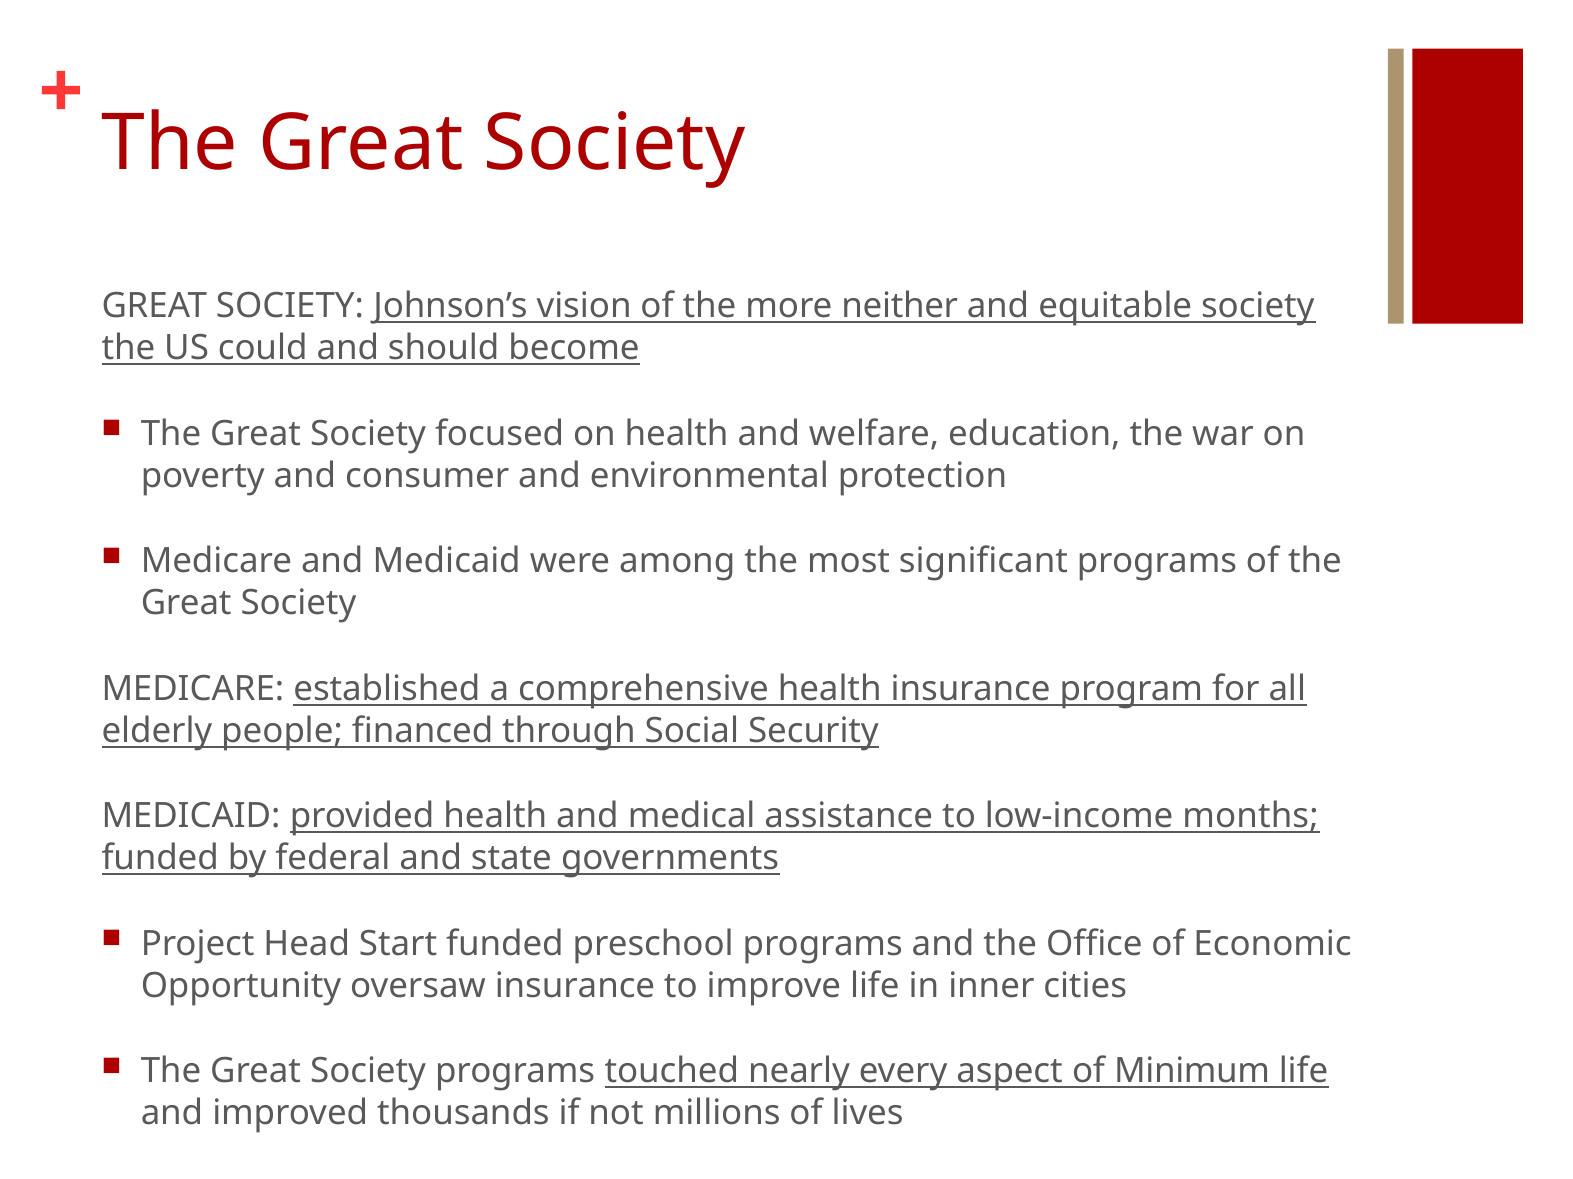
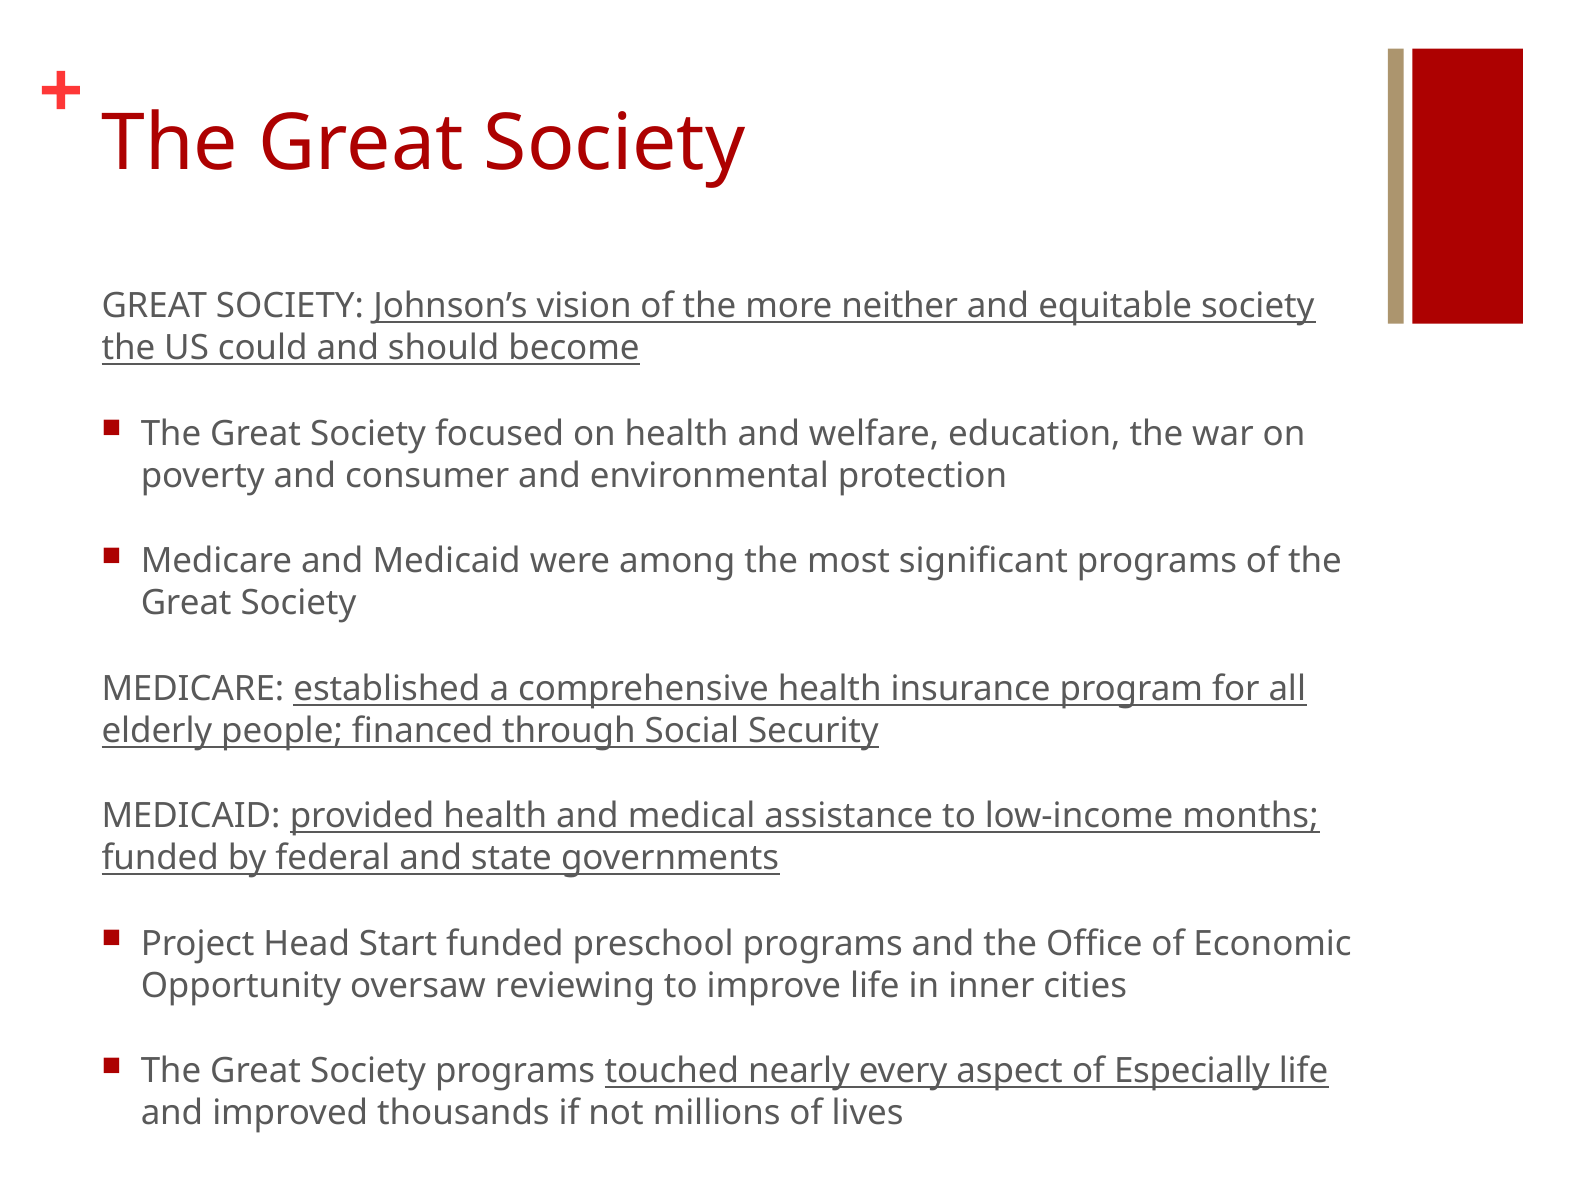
oversaw insurance: insurance -> reviewing
Minimum: Minimum -> Especially
